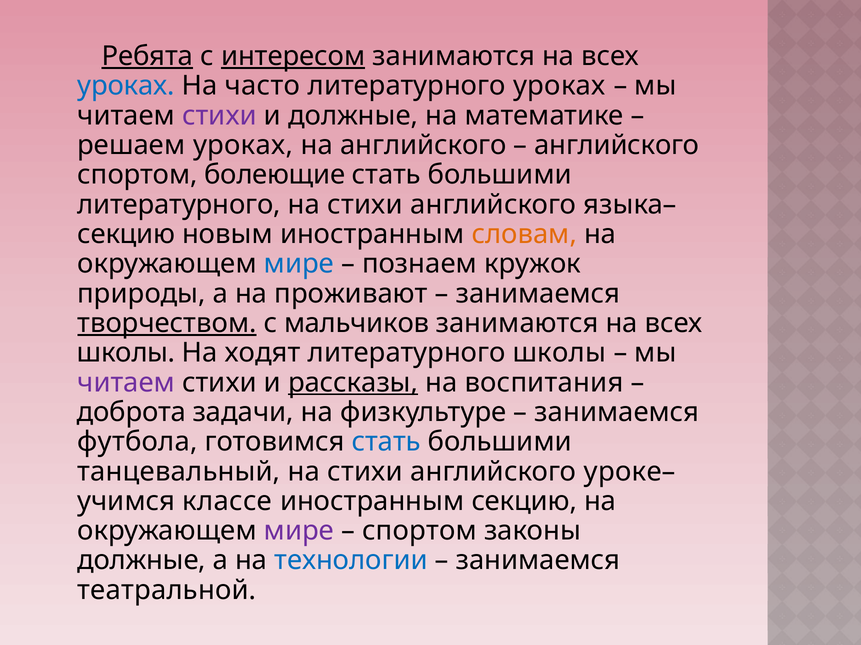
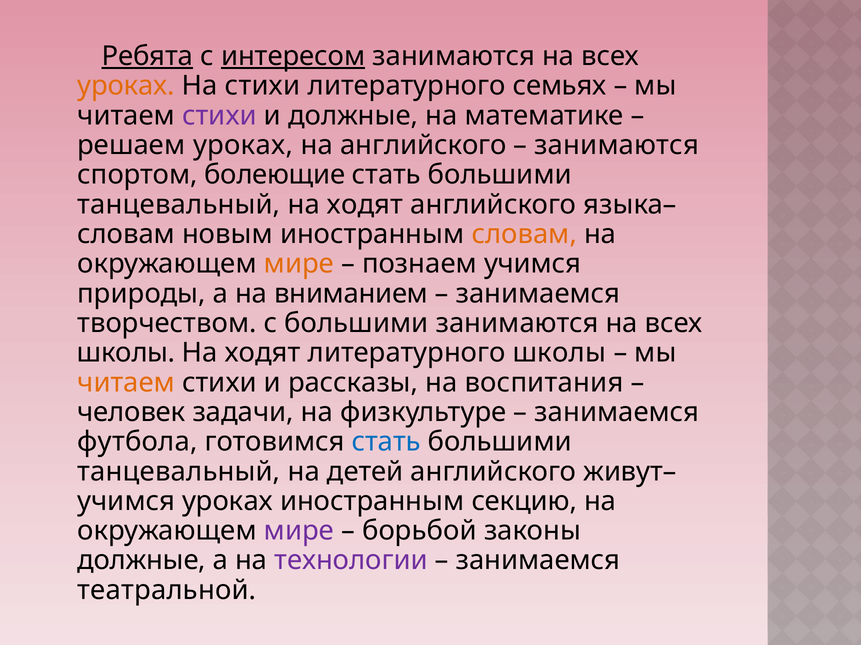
уроках at (126, 86) colour: blue -> orange
На часто: часто -> стихи
литературного уроках: уроках -> семьях
английского at (617, 145): английского -> занимаются
литературного at (179, 205): литературного -> танцевальный
стихи at (365, 205): стихи -> ходят
секцию at (126, 234): секцию -> словам
мире at (299, 264) colour: blue -> orange
познаем кружок: кружок -> учимся
проживают: проживают -> вниманием
творчеством underline: present -> none
с мальчиков: мальчиков -> большими
читаем at (126, 383) colour: purple -> orange
рассказы underline: present -> none
доброта: доброта -> человек
стихи at (365, 472): стихи -> детей
уроке–: уроке– -> живут–
учимся классе: классе -> уроках
спортом at (419, 531): спортом -> борьбой
технологии colour: blue -> purple
